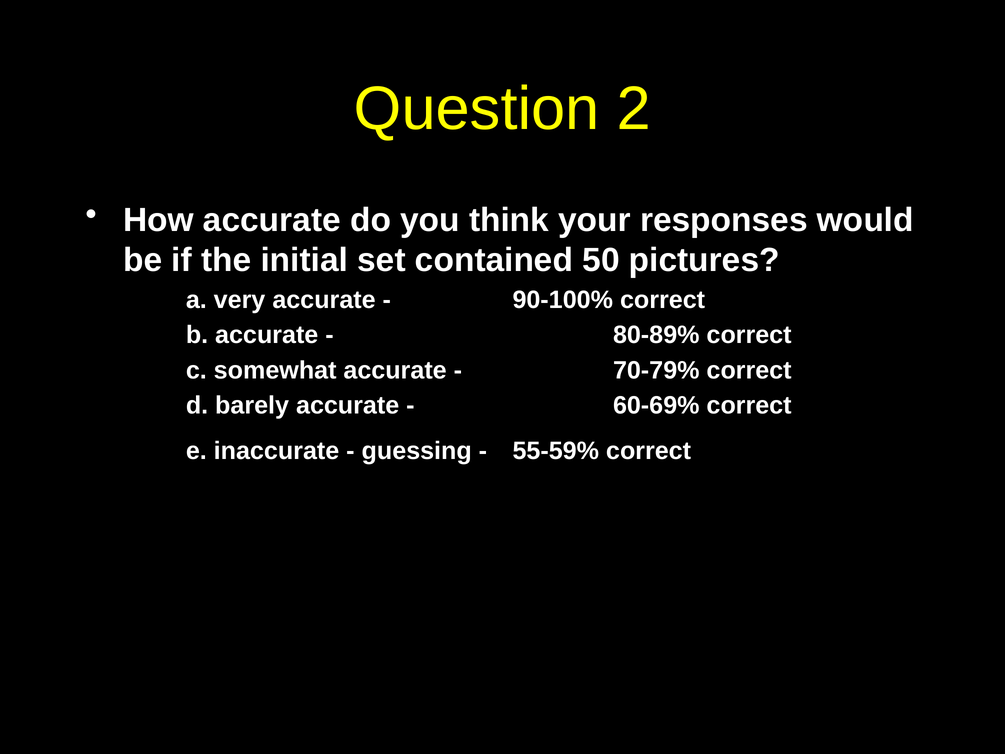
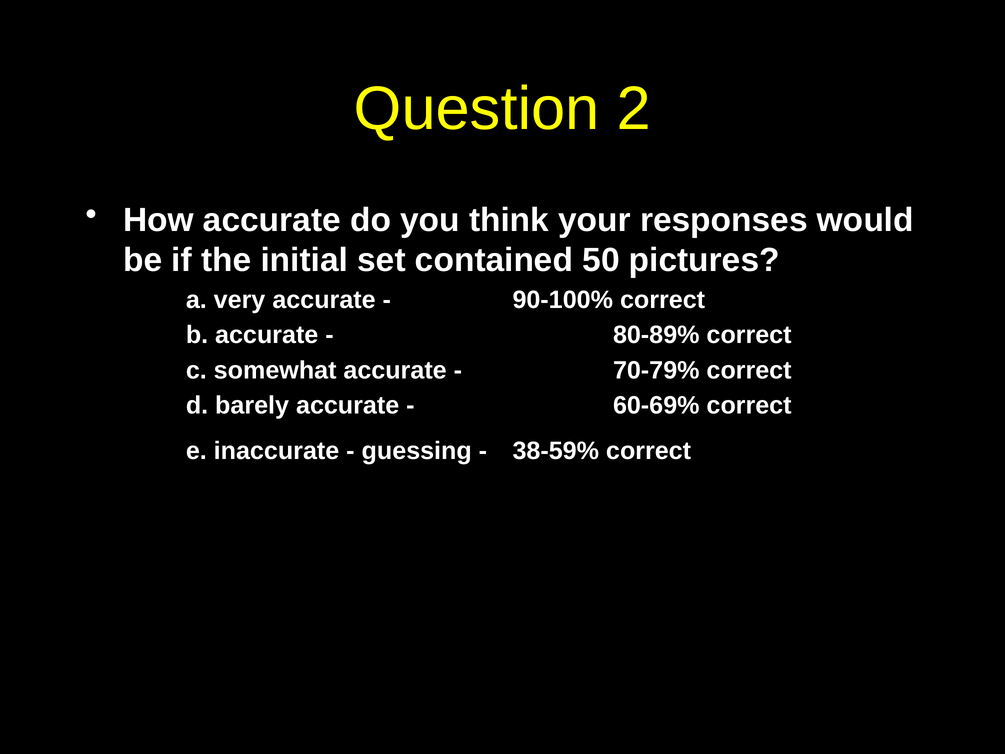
55-59%: 55-59% -> 38-59%
